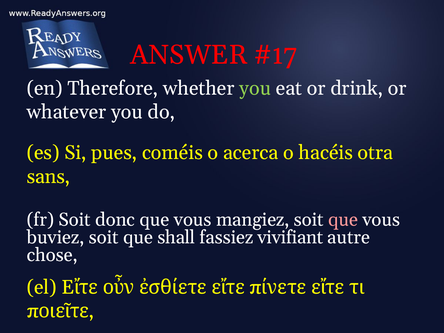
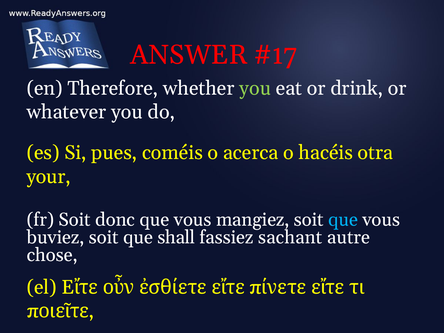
sans: sans -> your
que at (343, 220) colour: pink -> light blue
vivifiant: vivifiant -> sachant
